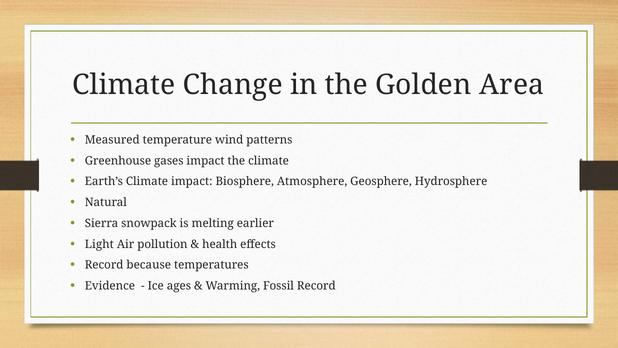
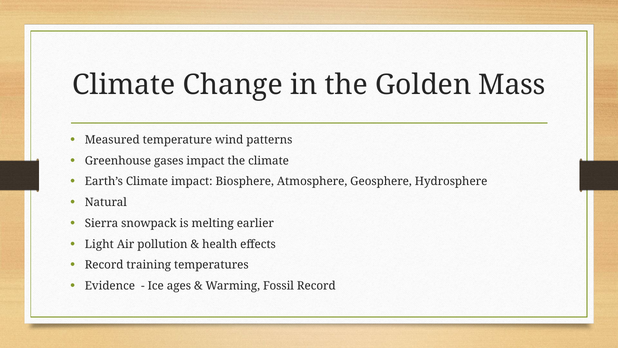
Area: Area -> Mass
because: because -> training
